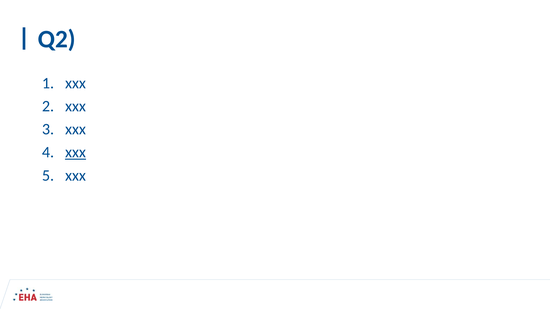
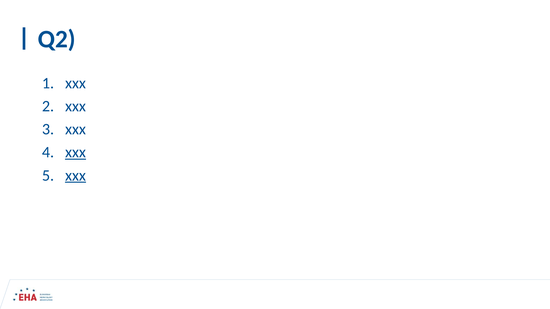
xxx at (76, 176) underline: none -> present
